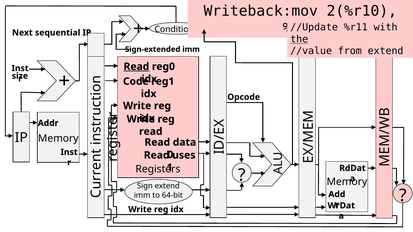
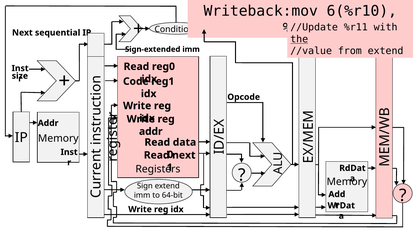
2(%r10: 2(%r10 -> 6(%r10
Read at (136, 67) underline: present -> none
read at (151, 132): read -> addr
Read uses: uses -> next
